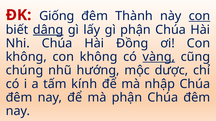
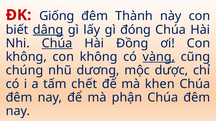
con at (199, 16) underline: present -> none
gì phận: phận -> đóng
Chúa at (57, 43) underline: none -> present
hướng: hướng -> dương
kính: kính -> chết
nhập: nhập -> khen
